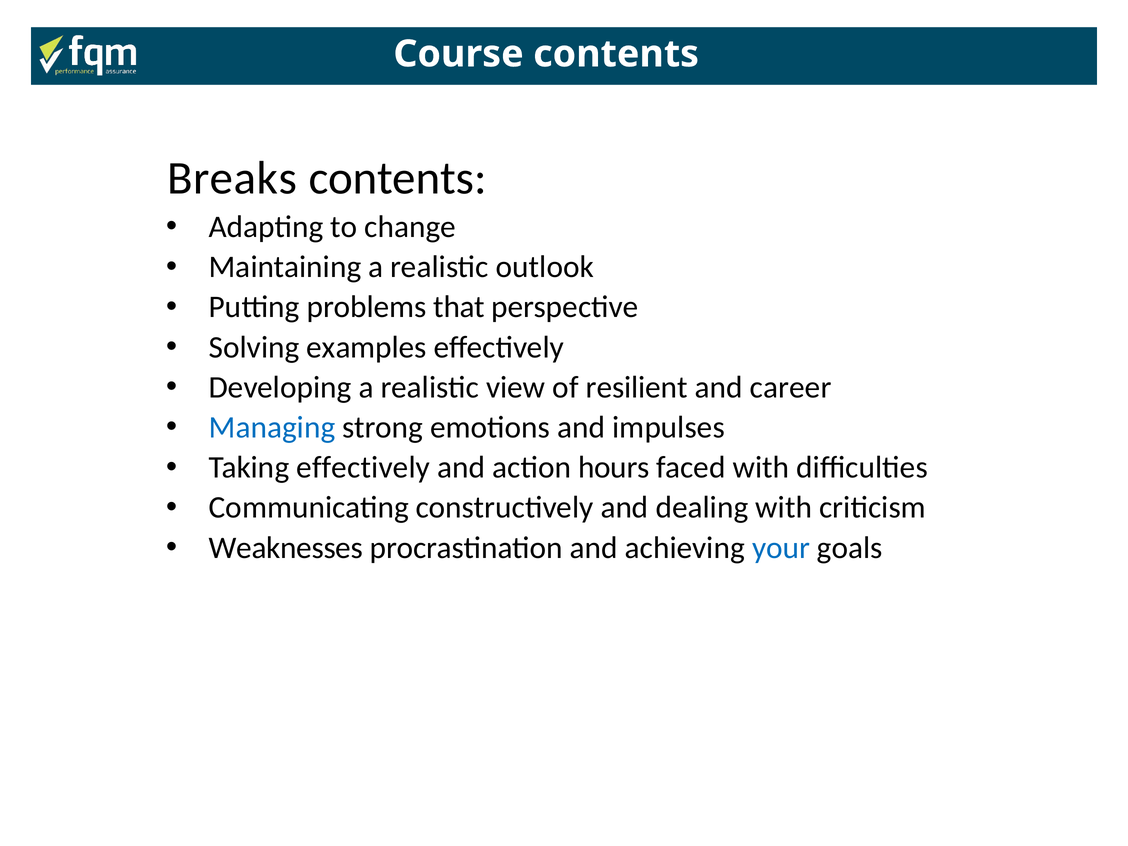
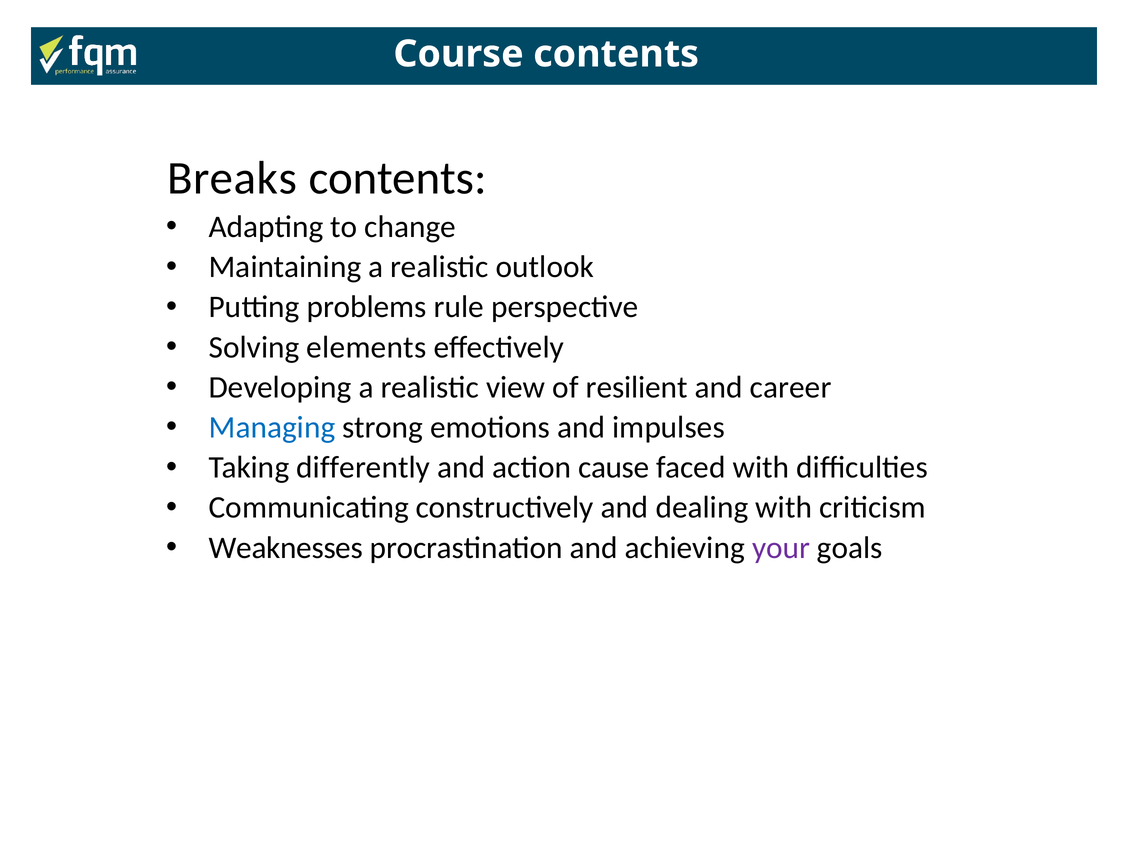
that: that -> rule
examples: examples -> elements
Taking effectively: effectively -> differently
hours: hours -> cause
your colour: blue -> purple
